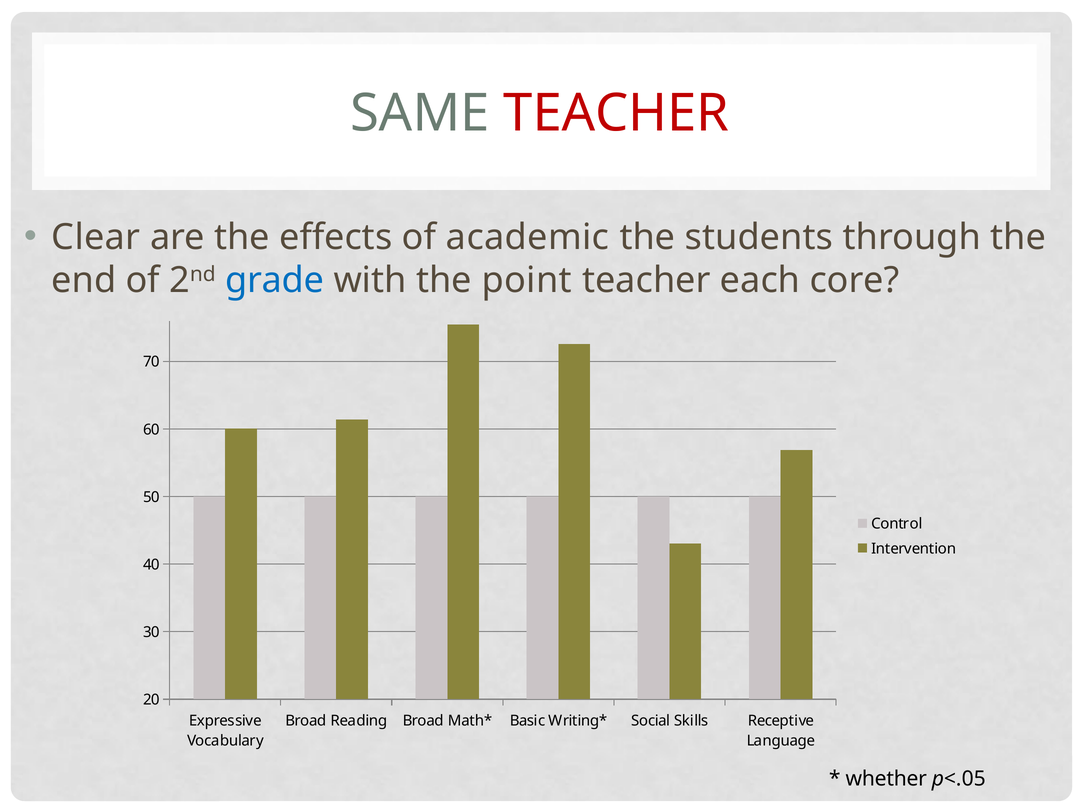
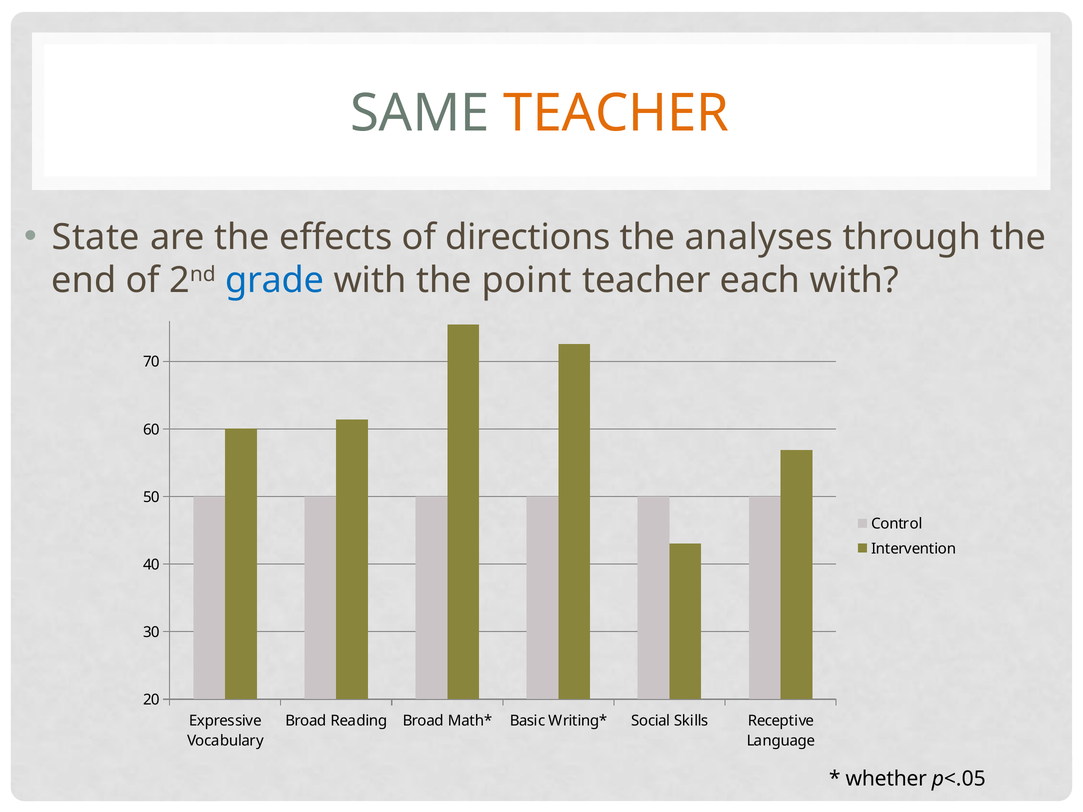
TEACHER at (616, 114) colour: red -> orange
Clear: Clear -> State
academic: academic -> directions
students: students -> analyses
each core: core -> with
